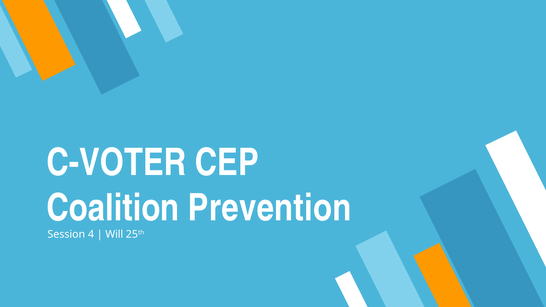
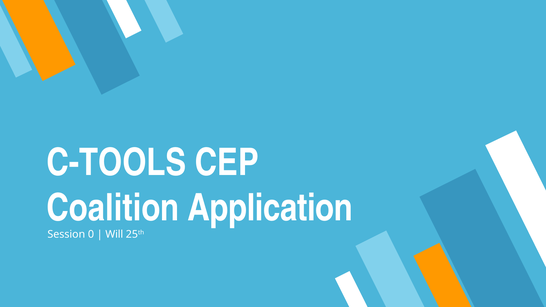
C-VOTER: C-VOTER -> C-TOOLS
Prevention: Prevention -> Application
4: 4 -> 0
